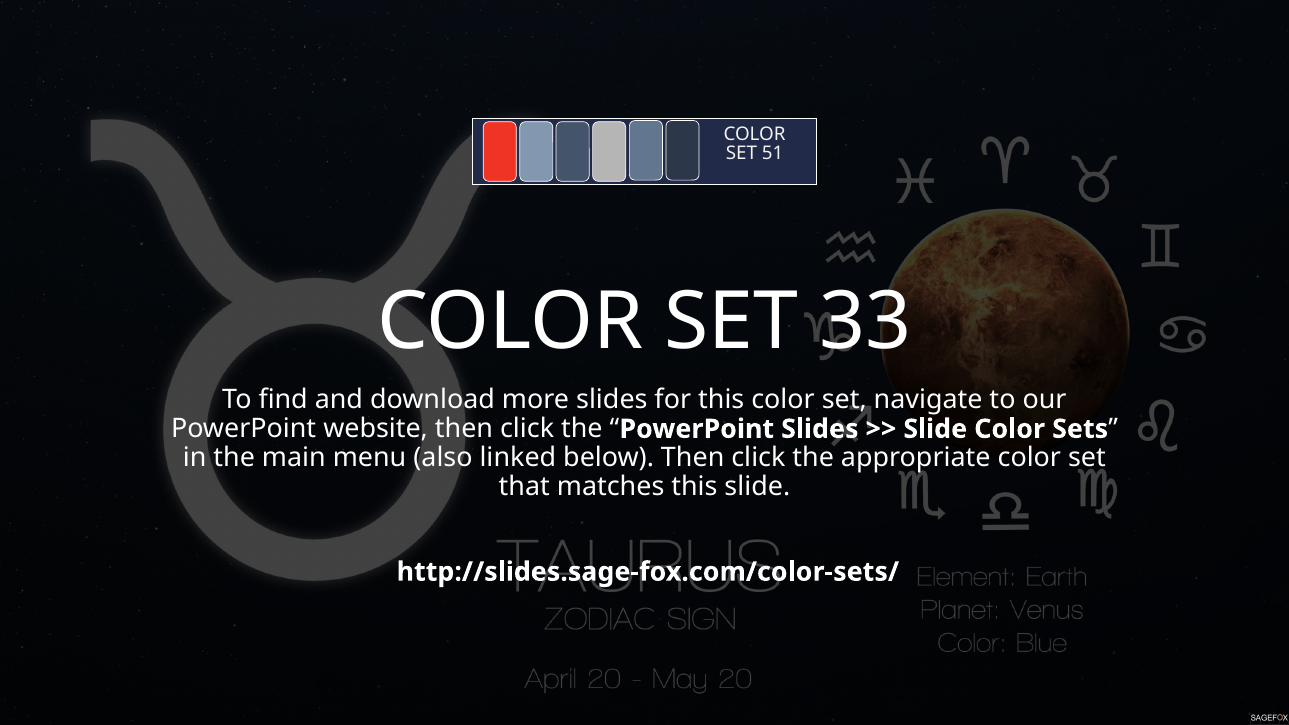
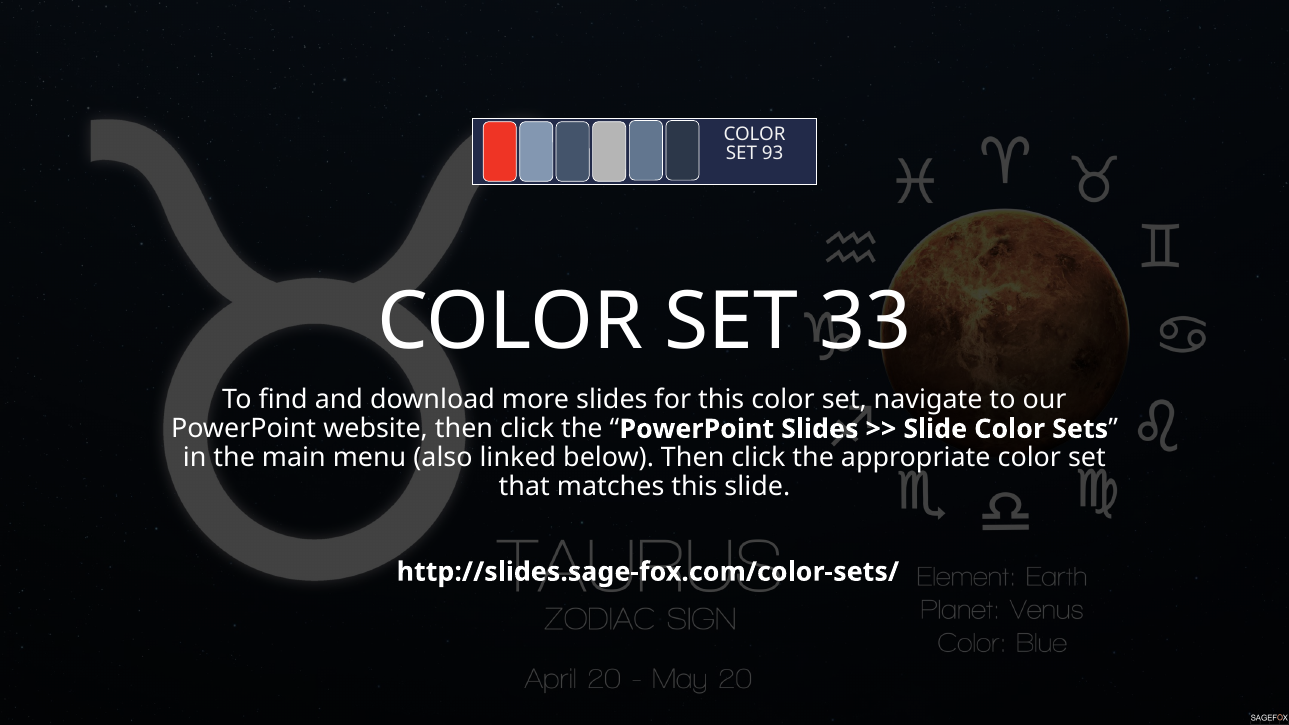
51: 51 -> 93
